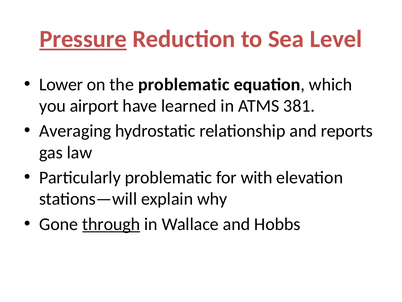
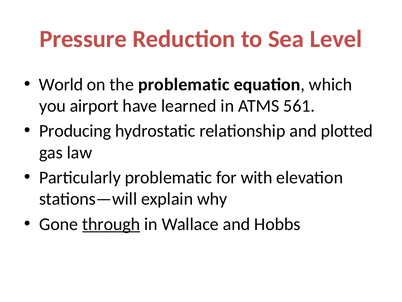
Pressure underline: present -> none
Lower: Lower -> World
381: 381 -> 561
Averaging: Averaging -> Producing
reports: reports -> plotted
